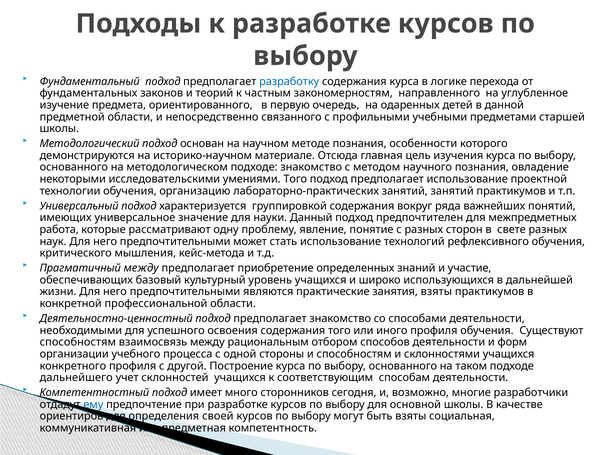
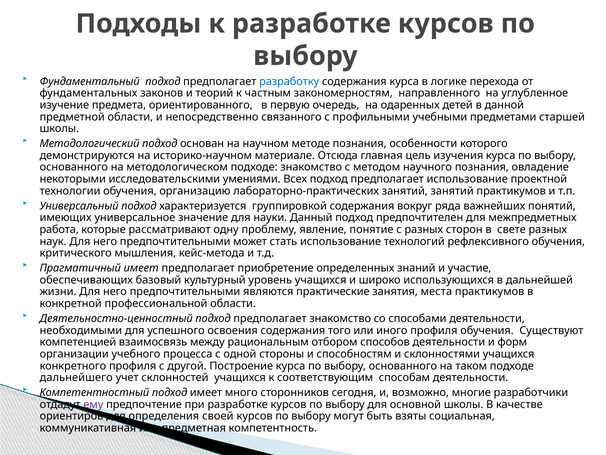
умениями Того: Того -> Всех
Прагматичный между: между -> имеет
занятия взяты: взяты -> места
способностям at (78, 342): способностям -> компетенцией
ему colour: blue -> purple
